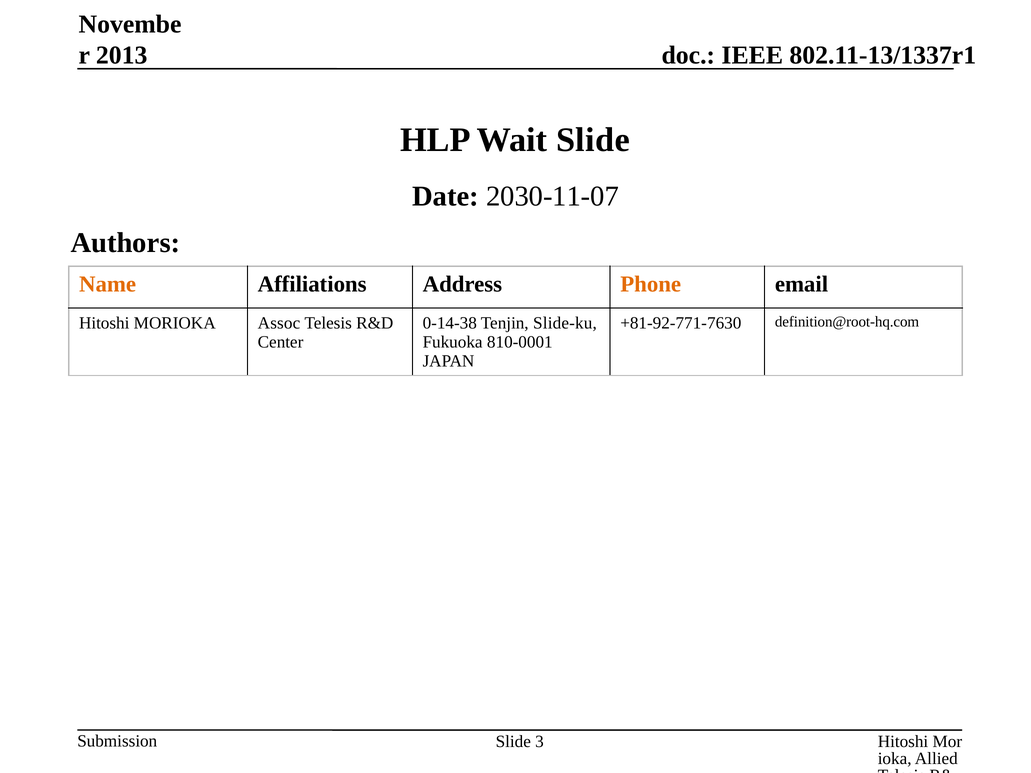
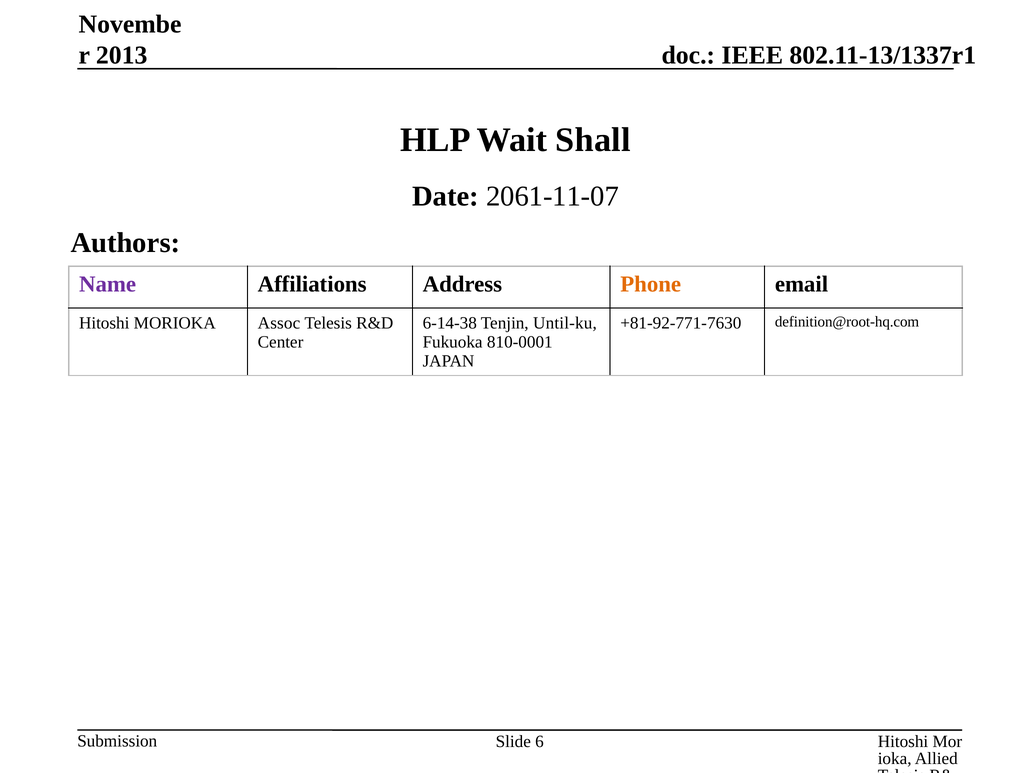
Wait Slide: Slide -> Shall
2030-11-07: 2030-11-07 -> 2061-11-07
Name colour: orange -> purple
0-14-38: 0-14-38 -> 6-14-38
Slide-ku: Slide-ku -> Until-ku
3: 3 -> 6
